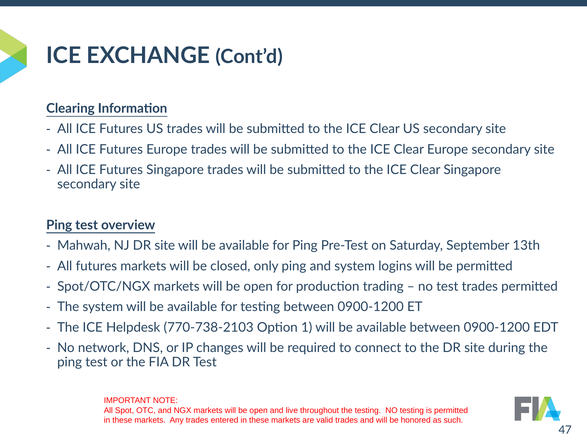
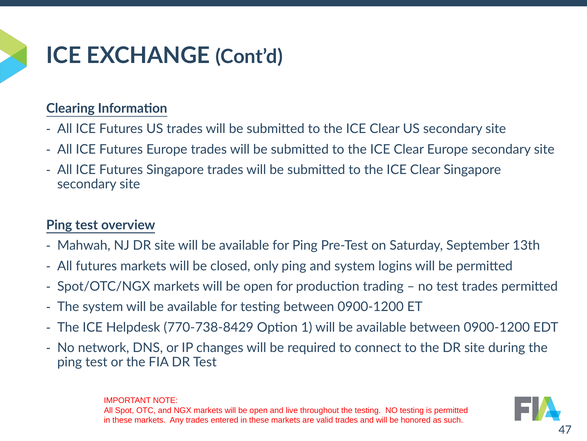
770-738-2103: 770-738-2103 -> 770-738-8429
